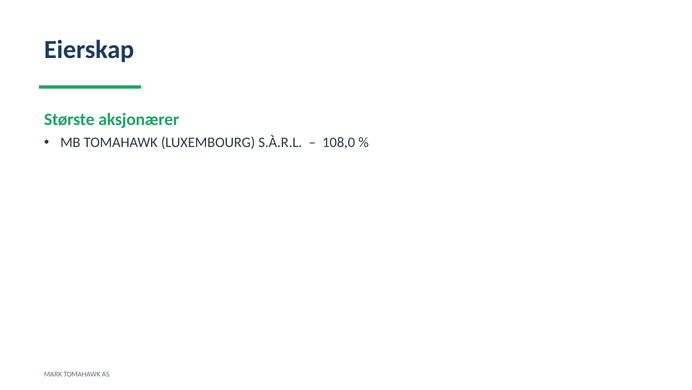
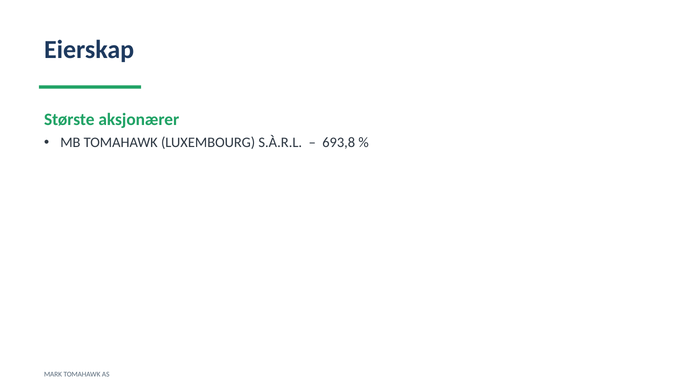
108,0: 108,0 -> 693,8
